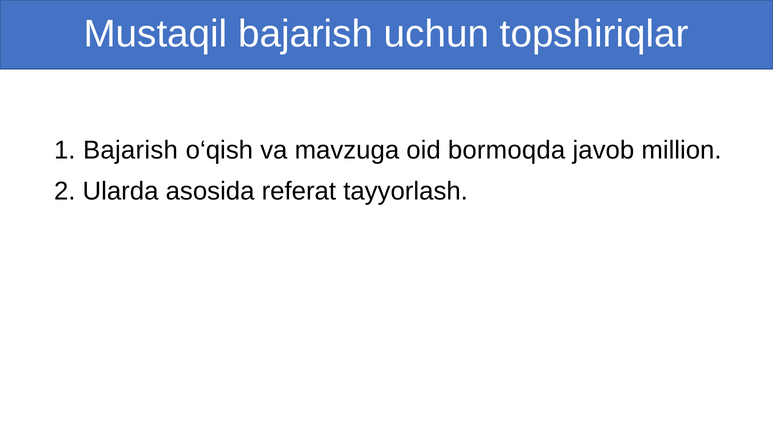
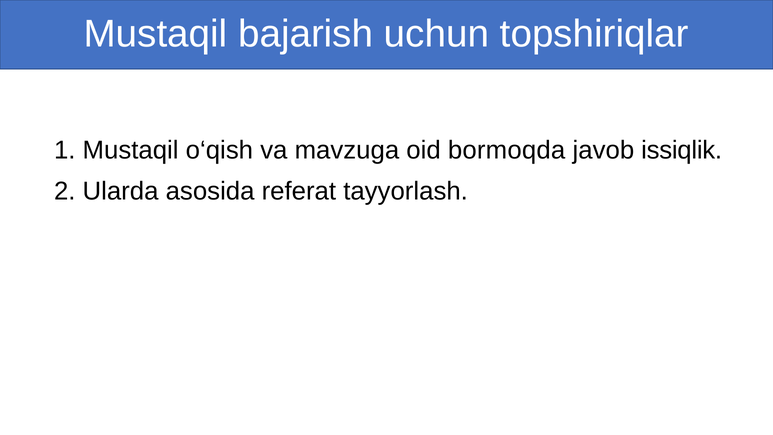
1 Bajarish: Bajarish -> Mustaqil
million: million -> issiqlik
